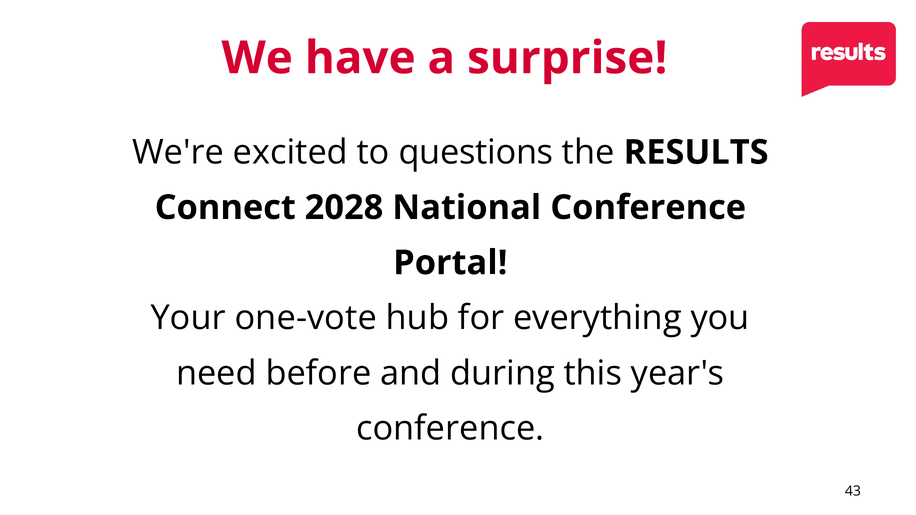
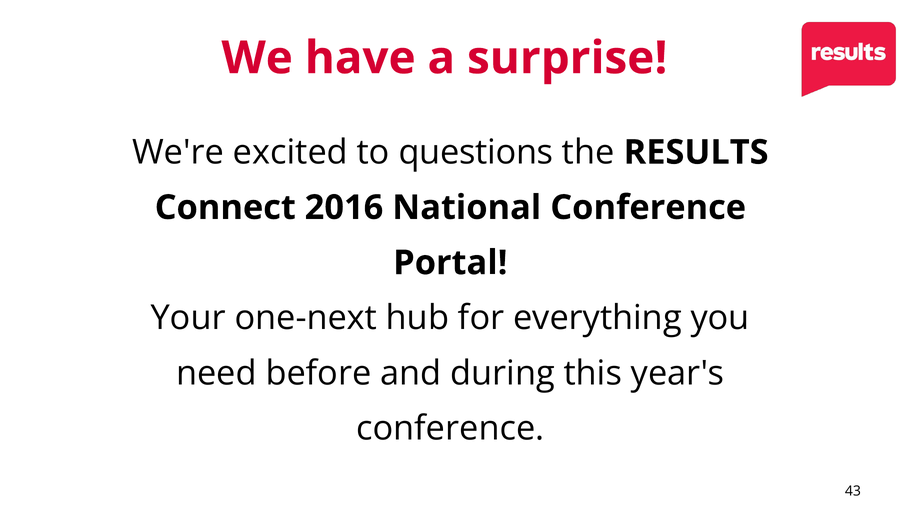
2028: 2028 -> 2016
one-vote: one-vote -> one-next
